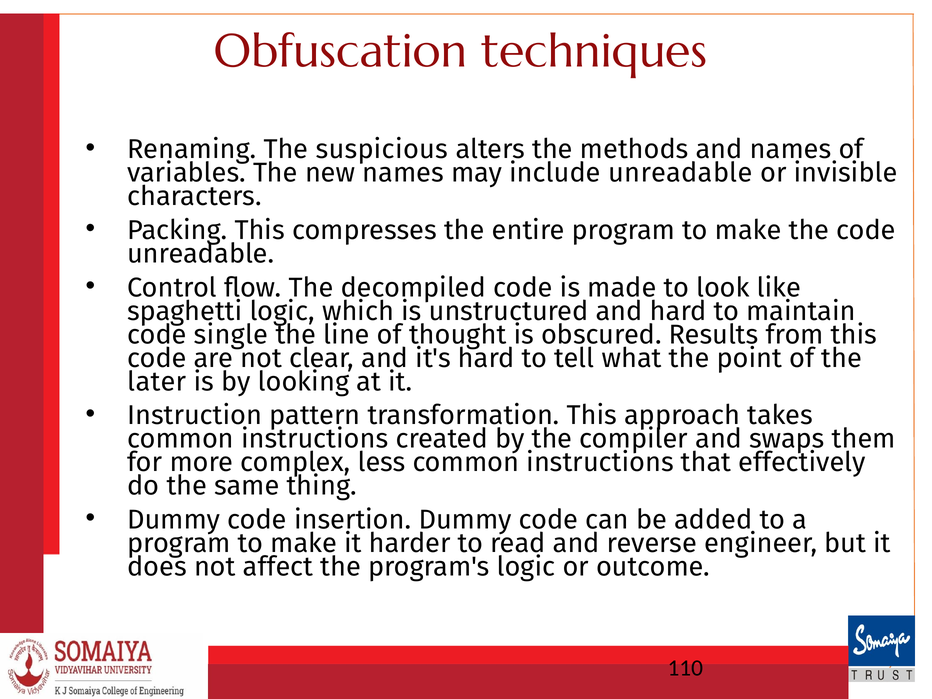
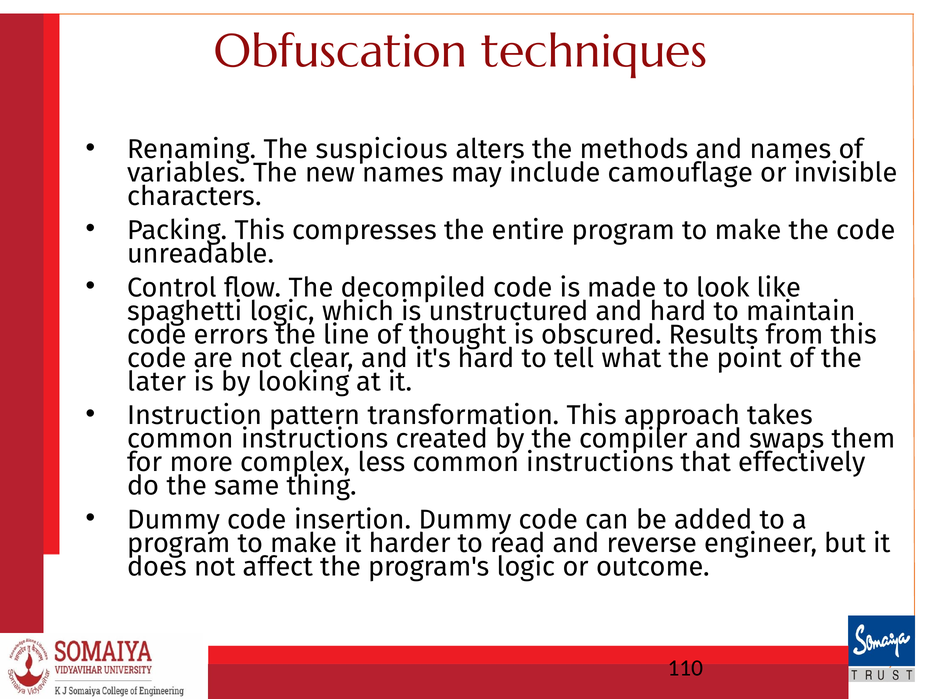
include unreadable: unreadable -> camouflage
single: single -> errors
